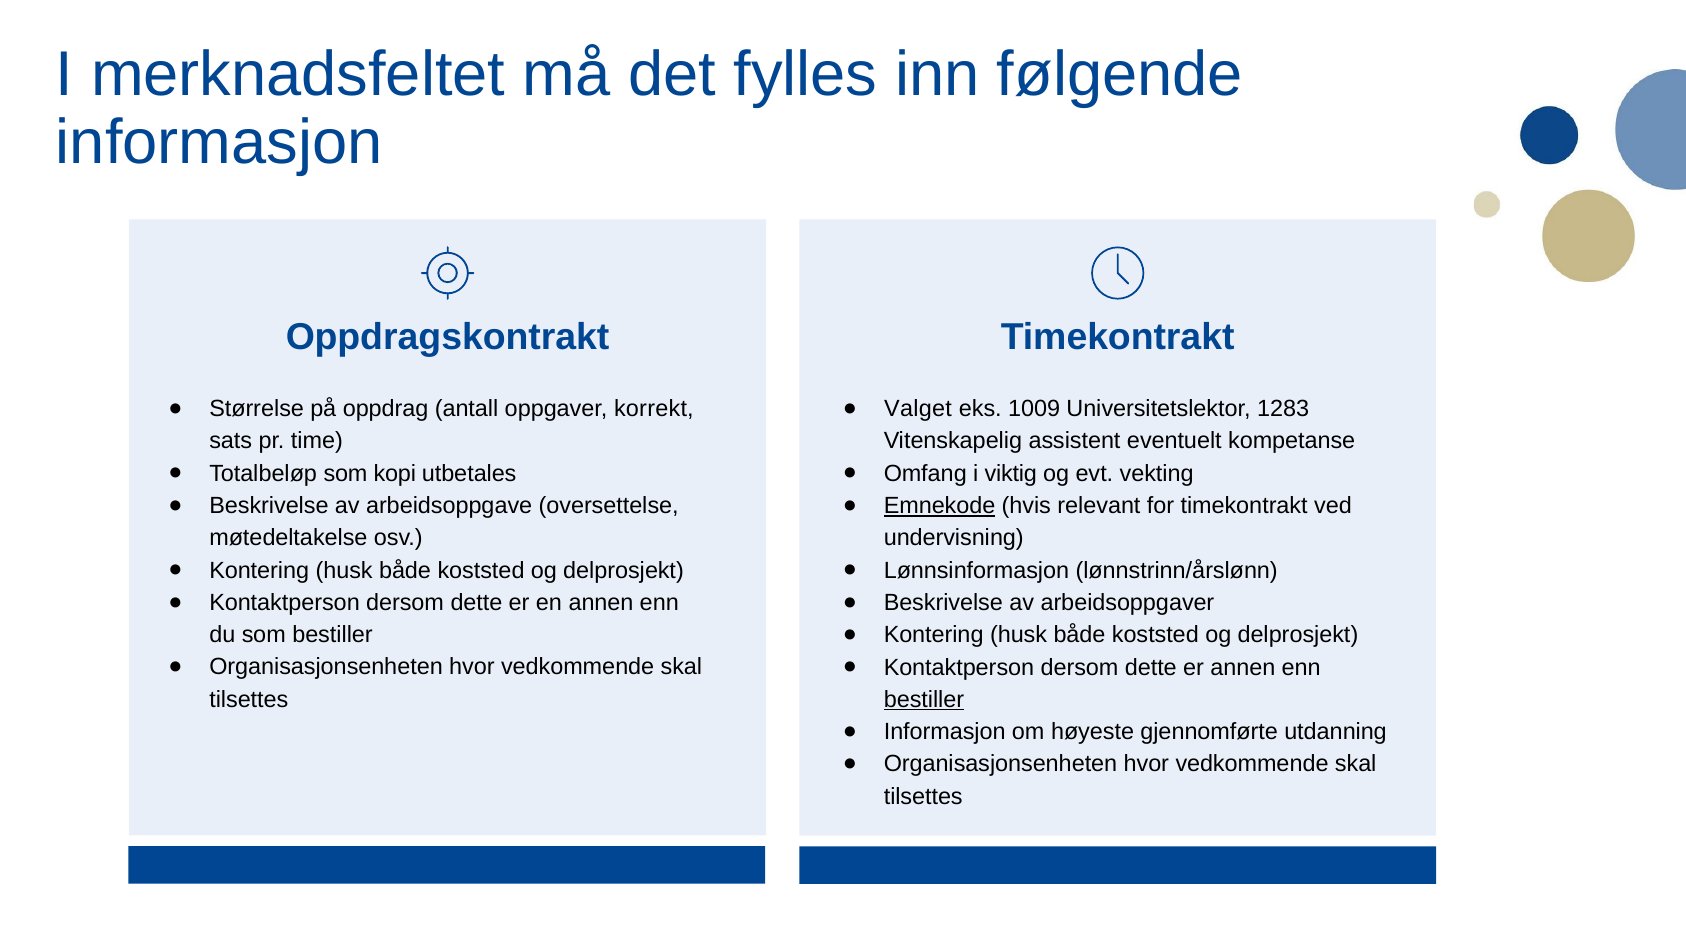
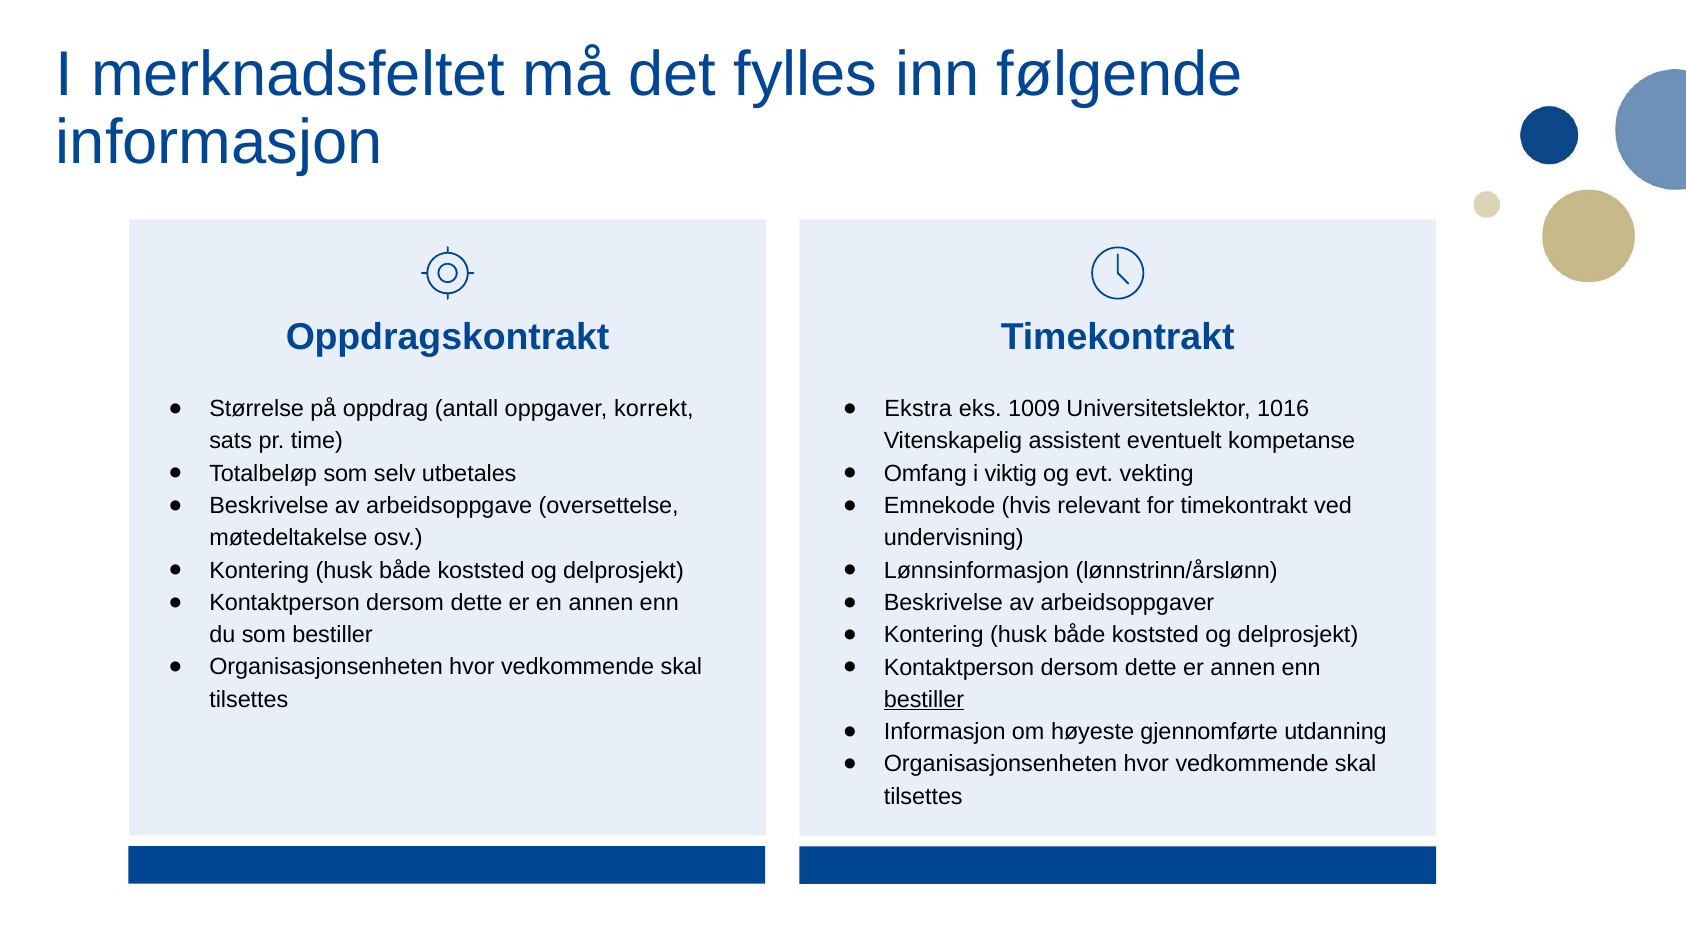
Valget: Valget -> Ekstra
1283: 1283 -> 1016
kopi: kopi -> selv
Emnekode underline: present -> none
